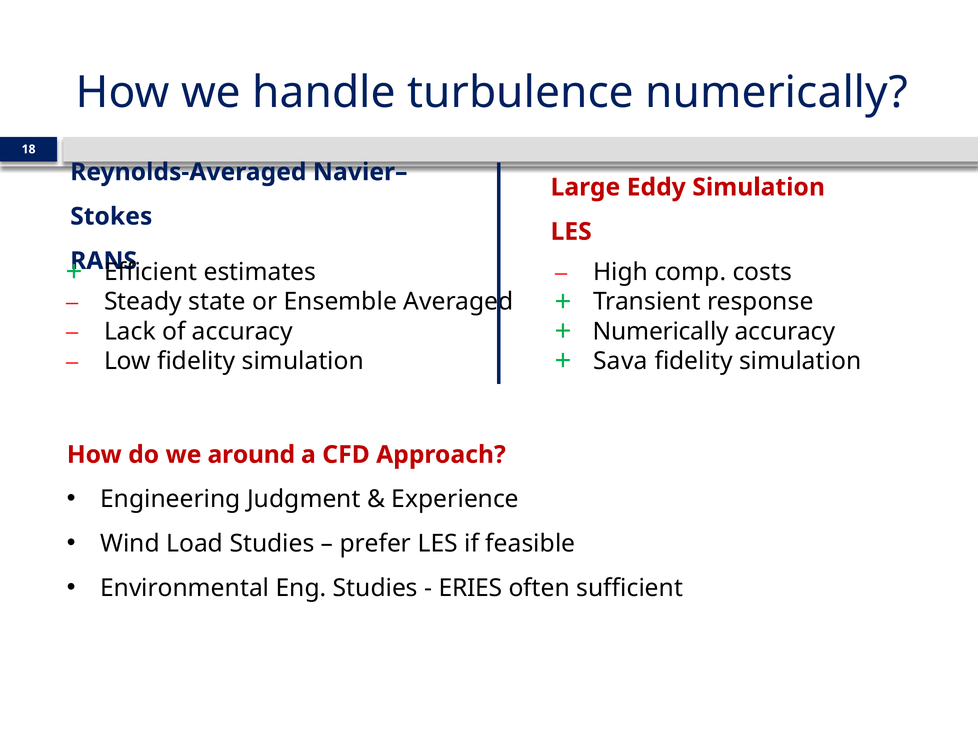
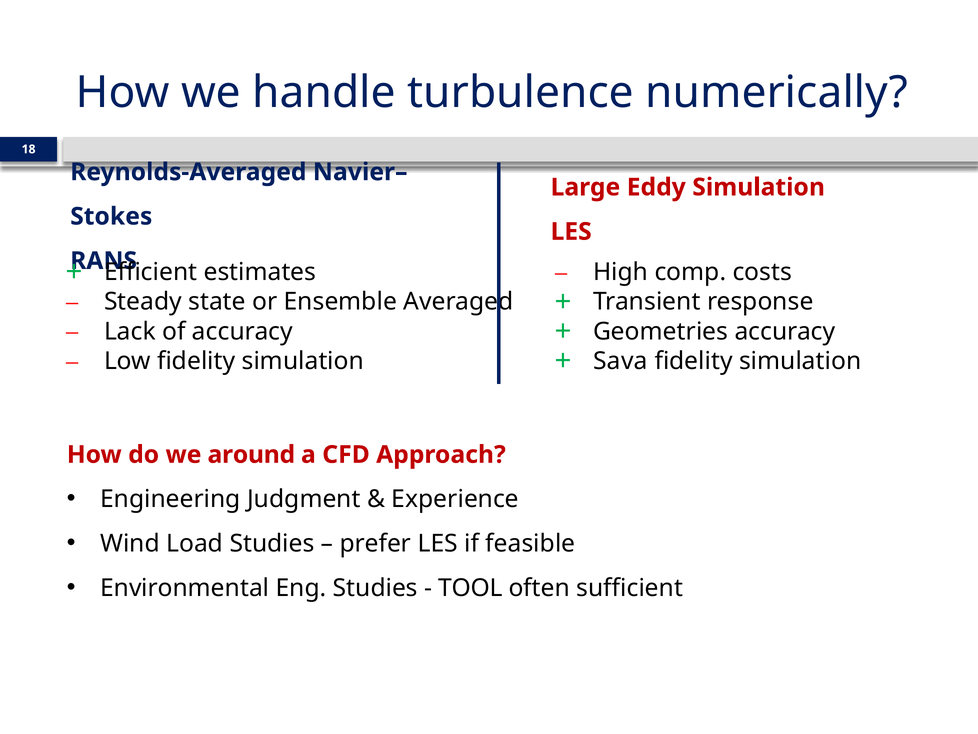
Numerically at (661, 331): Numerically -> Geometries
ERIES: ERIES -> TOOL
